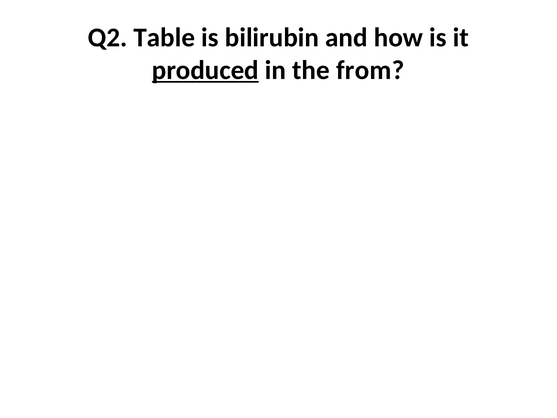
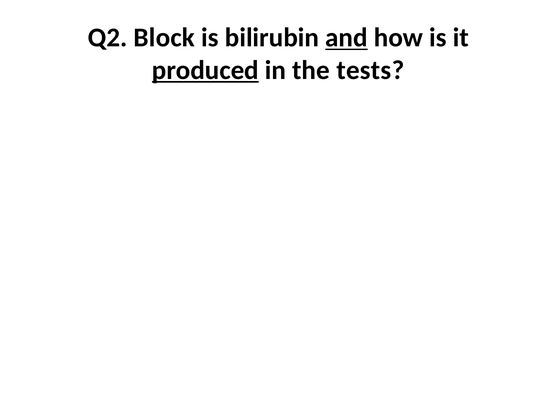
Table: Table -> Block
and underline: none -> present
from: from -> tests
